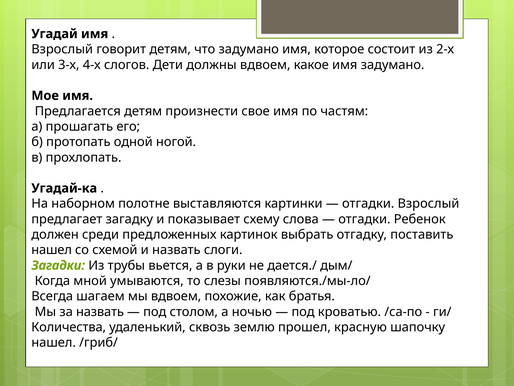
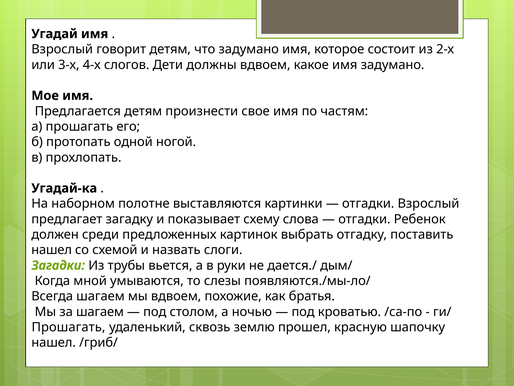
за назвать: назвать -> шагаем
Количества at (69, 327): Количества -> Прошагать
